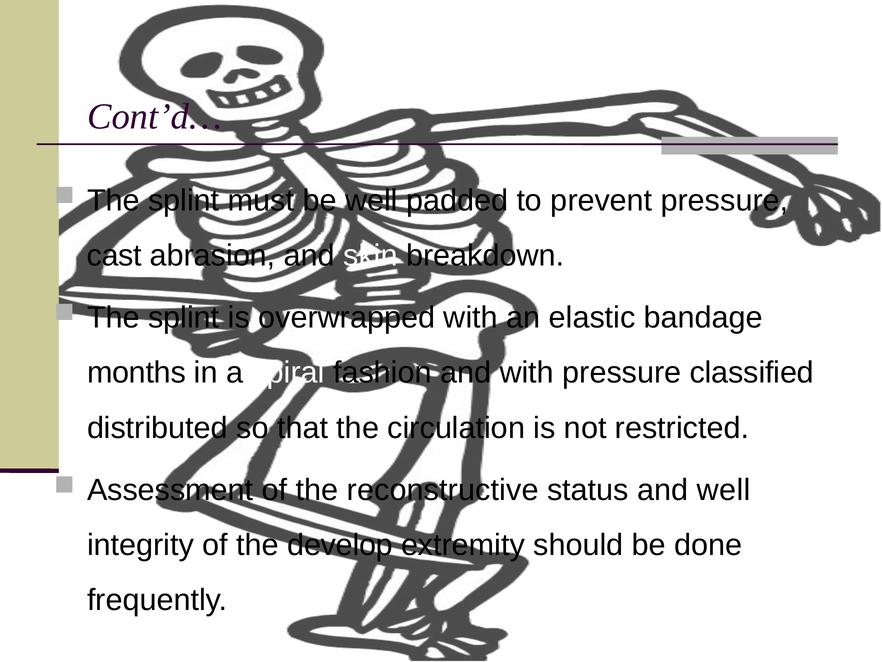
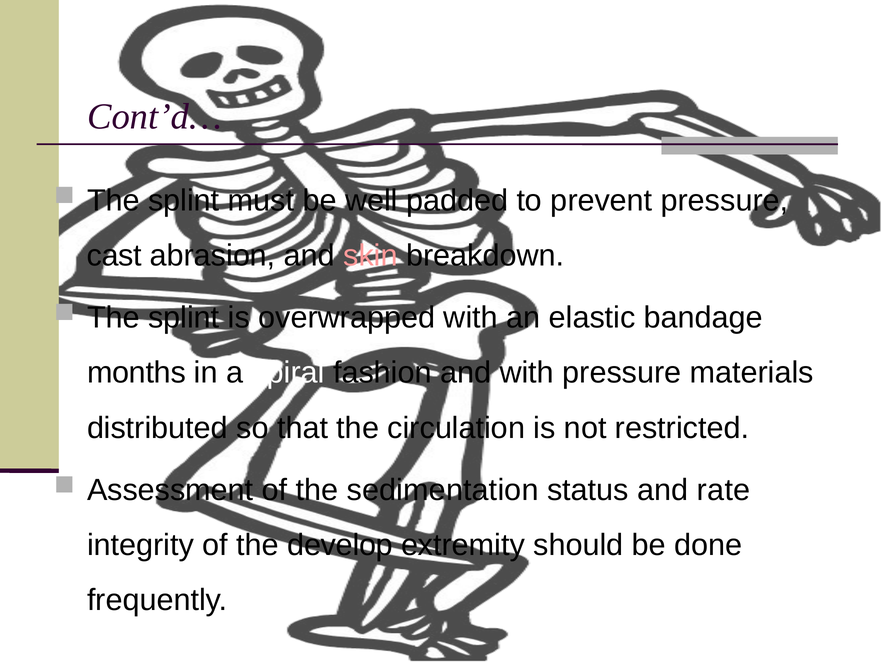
skin colour: white -> pink
classified: classified -> materials
reconstructive: reconstructive -> sedimentation
and well: well -> rate
